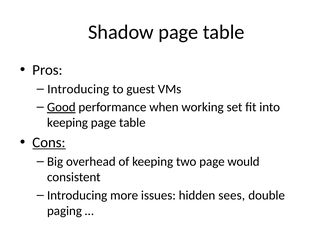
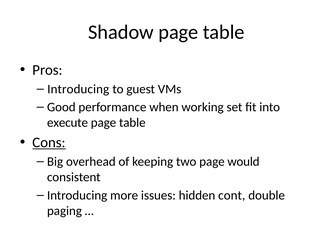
Good underline: present -> none
keeping at (67, 123): keeping -> execute
sees: sees -> cont
